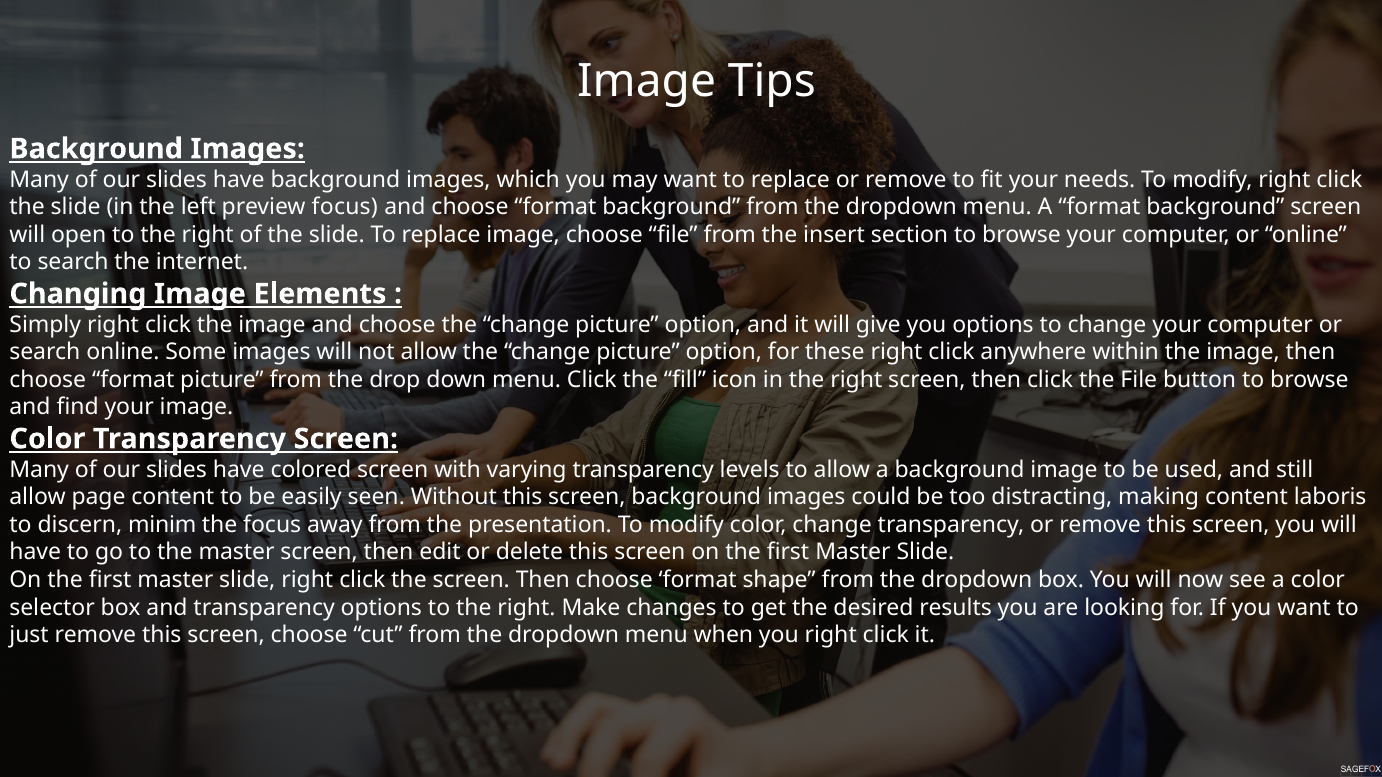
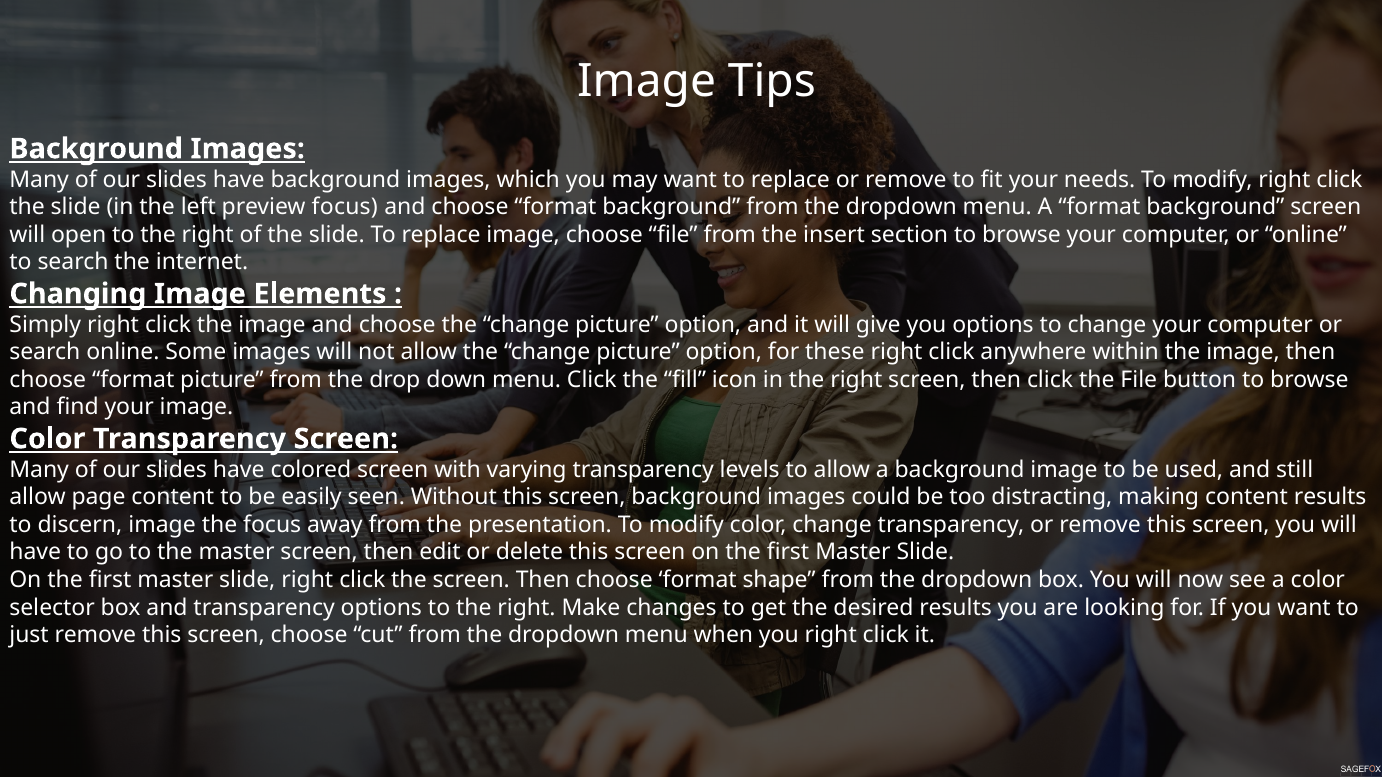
content laboris: laboris -> results
discern minim: minim -> image
